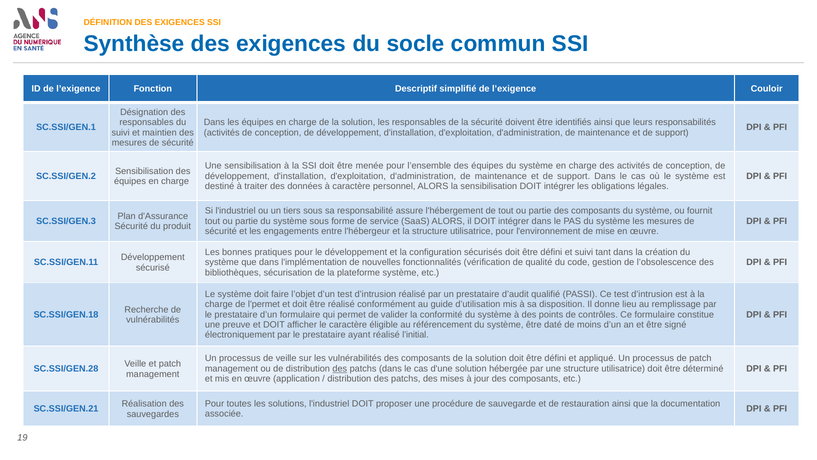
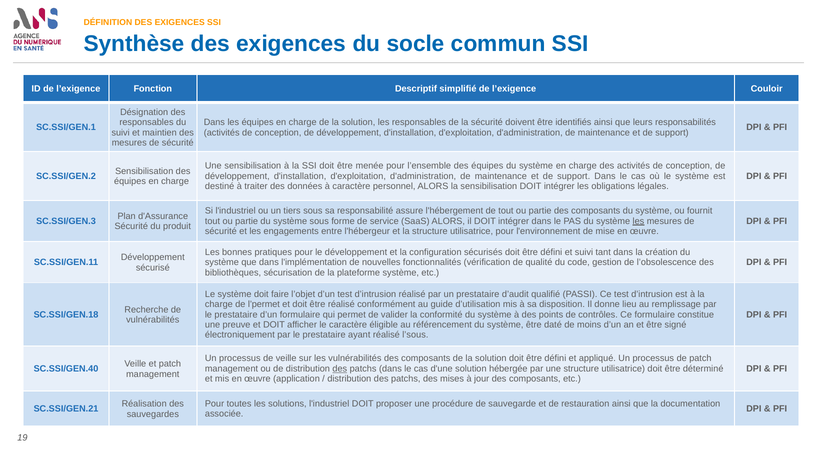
les at (638, 221) underline: none -> present
l’initial: l’initial -> l’sous
SC.SSI/GEN.28: SC.SSI/GEN.28 -> SC.SSI/GEN.40
